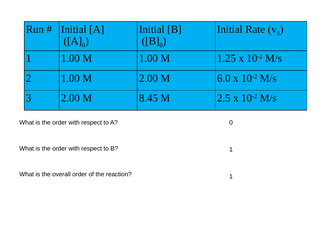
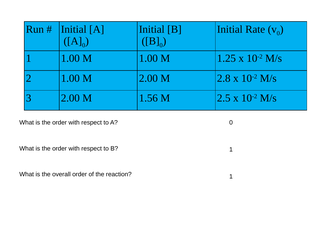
6.0: 6.0 -> 2.8
8.45: 8.45 -> 1.56
